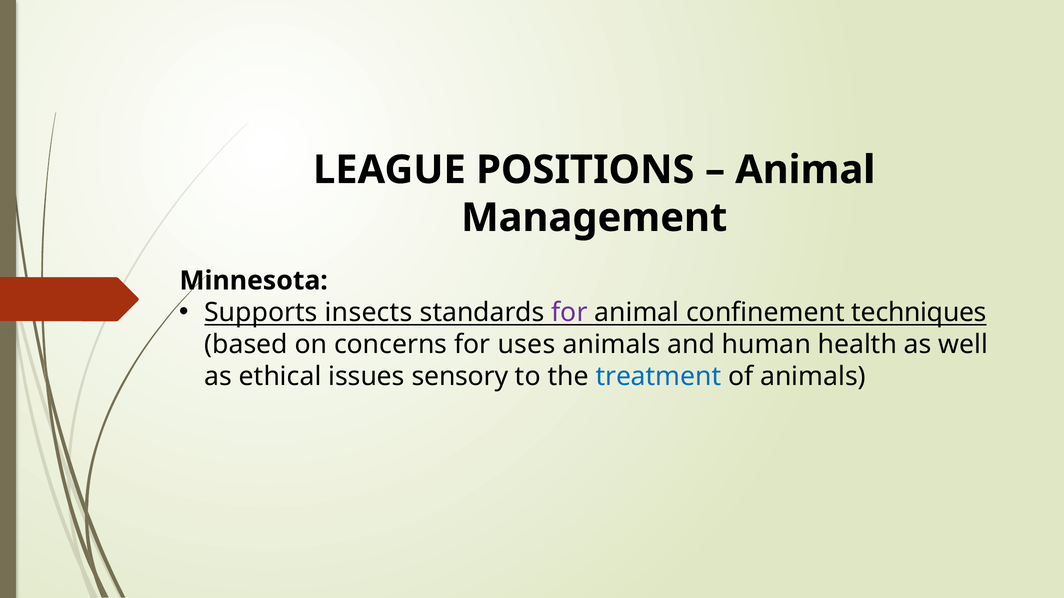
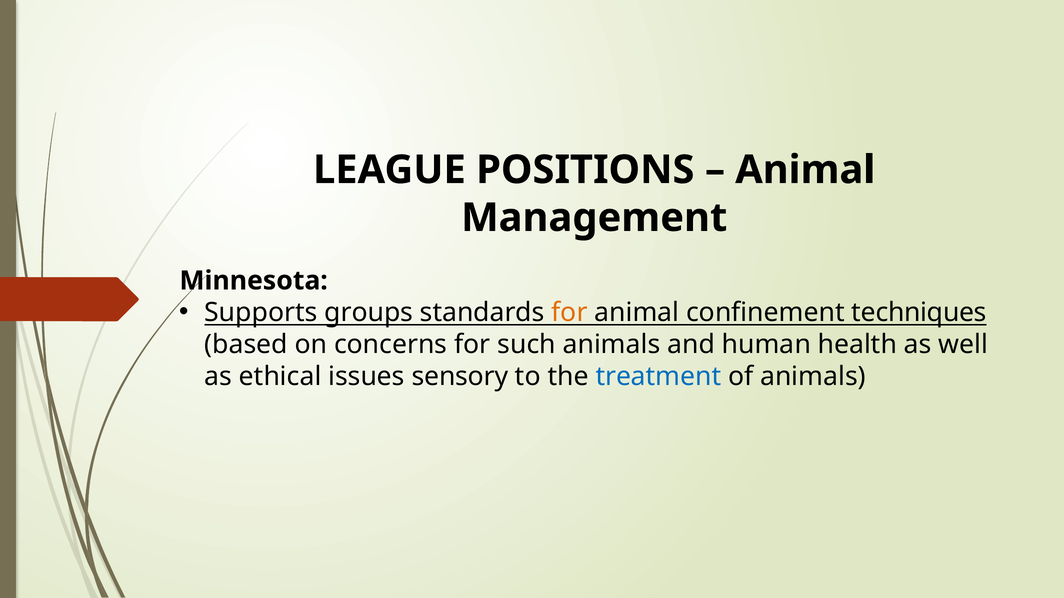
insects: insects -> groups
for at (569, 313) colour: purple -> orange
uses: uses -> such
